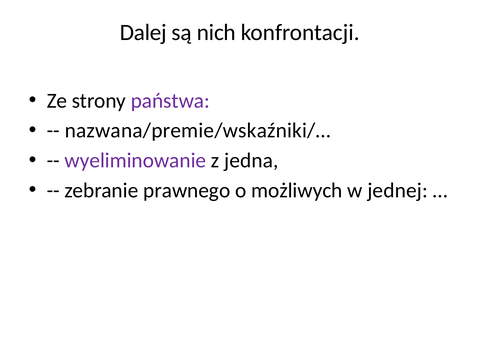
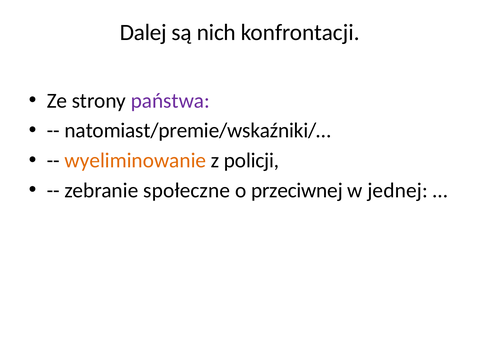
nazwana/premie/wskaźniki/…: nazwana/premie/wskaźniki/… -> natomiast/premie/wskaźniki/…
wyeliminowanie colour: purple -> orange
jedna: jedna -> policji
prawnego: prawnego -> społeczne
możliwych: możliwych -> przeciwnej
